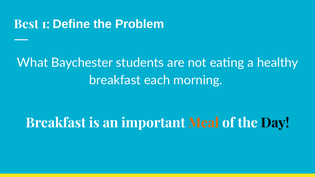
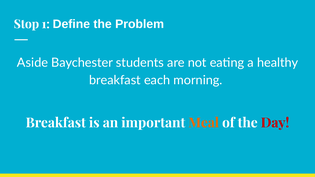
Best: Best -> Stop
What: What -> Aside
Day colour: black -> red
